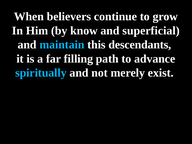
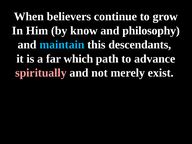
superficial: superficial -> philosophy
filling: filling -> which
spiritually colour: light blue -> pink
